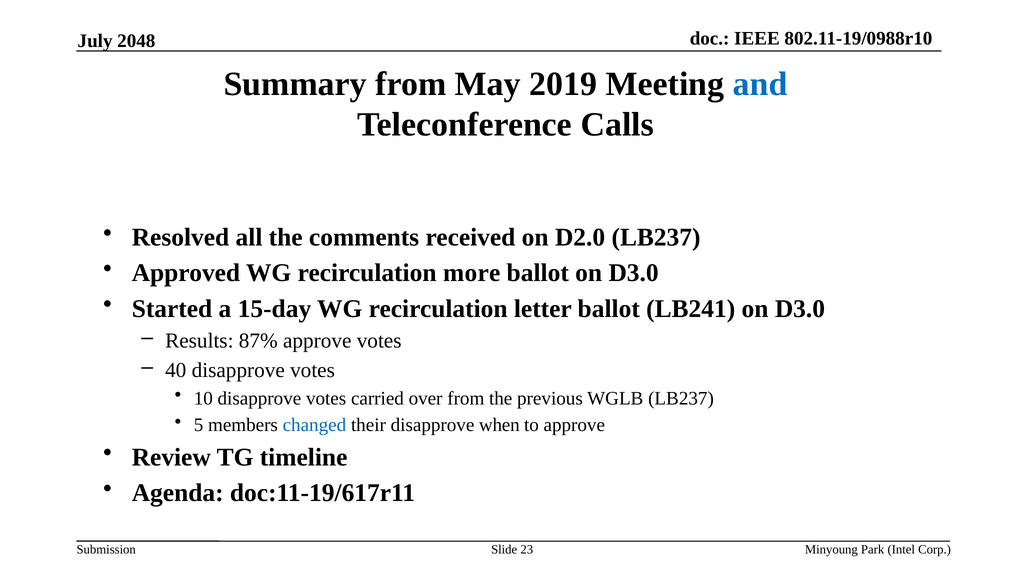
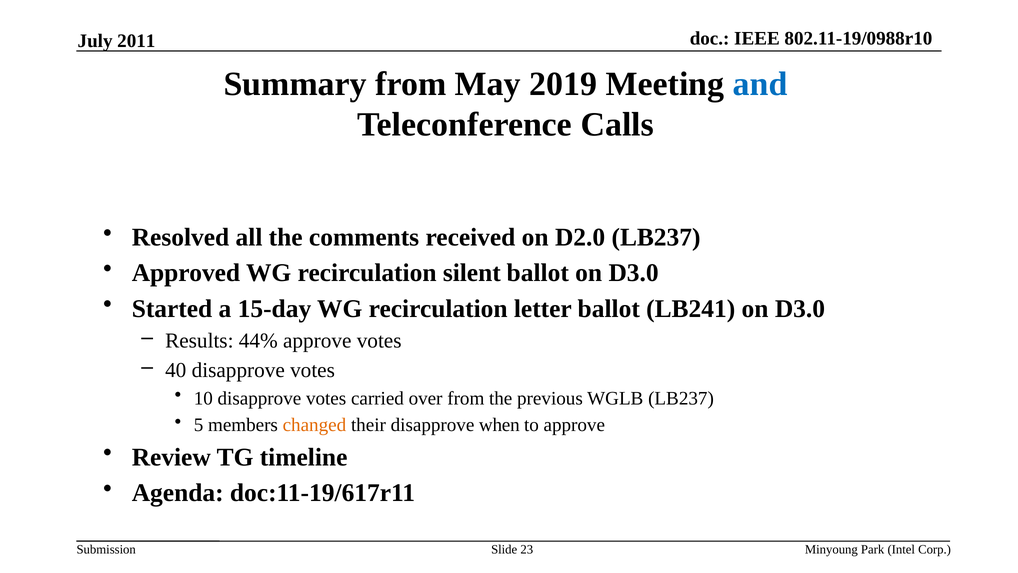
2048: 2048 -> 2011
more: more -> silent
87%: 87% -> 44%
changed colour: blue -> orange
